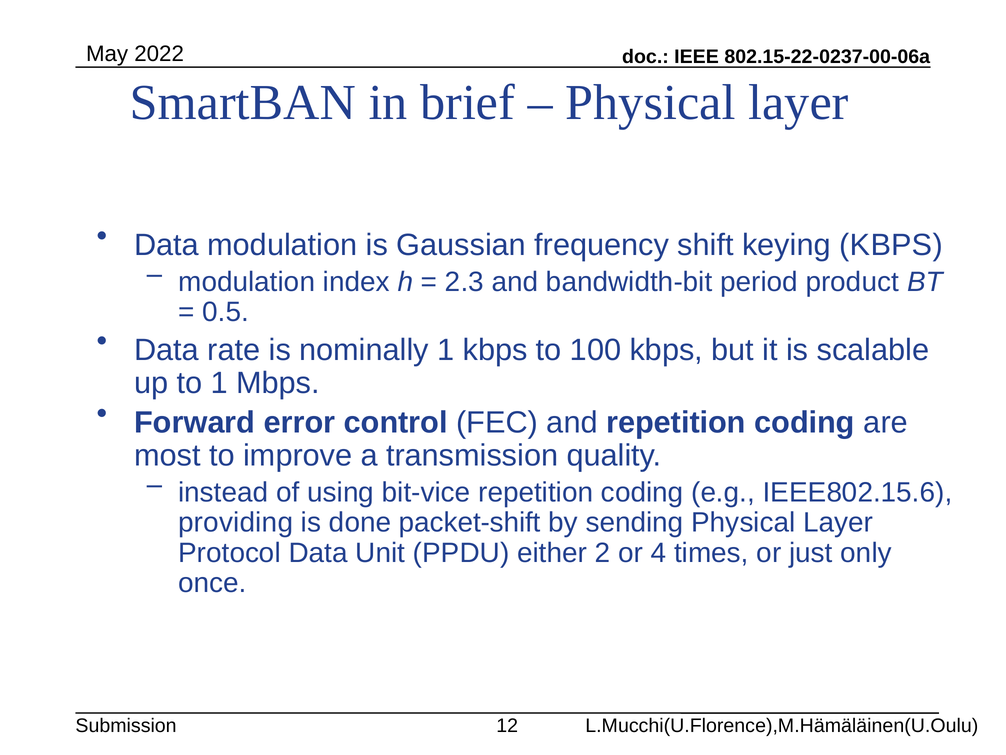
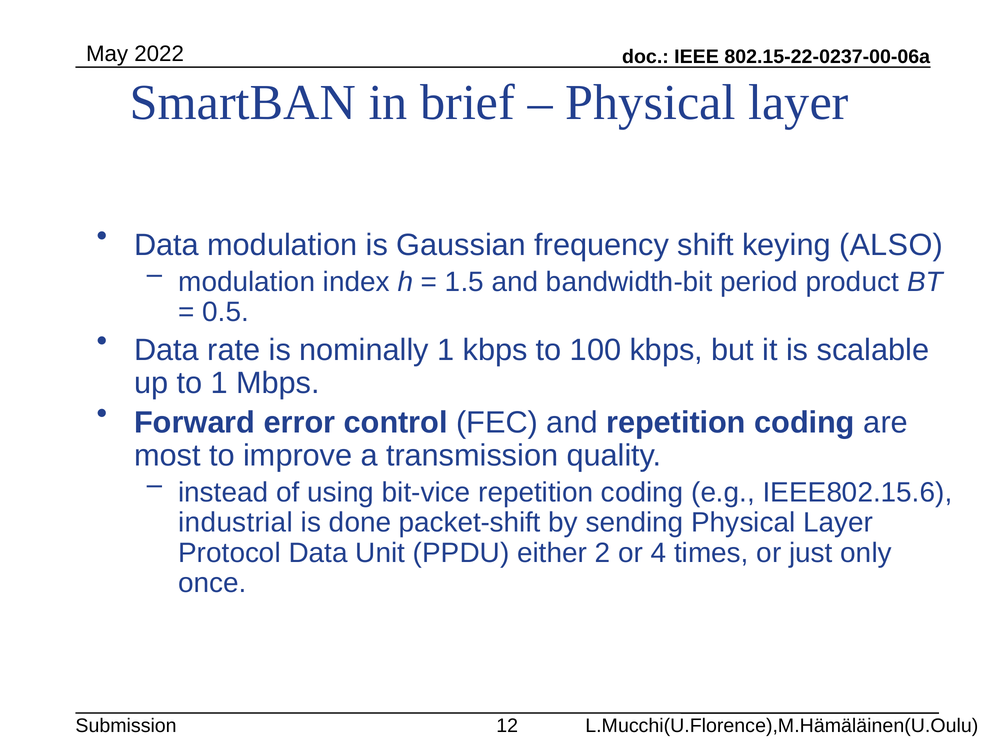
keying KBPS: KBPS -> ALSO
2.3: 2.3 -> 1.5
providing: providing -> industrial
